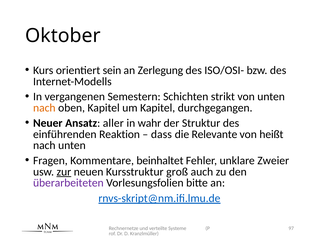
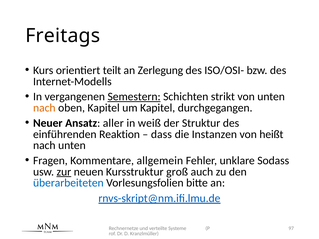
Oktober: Oktober -> Freitags
sein: sein -> teilt
Semestern underline: none -> present
wahr: wahr -> weiß
Relevante: Relevante -> Instanzen
beinhaltet: beinhaltet -> allgemein
Zweier: Zweier -> Sodass
überarbeiteten colour: purple -> blue
